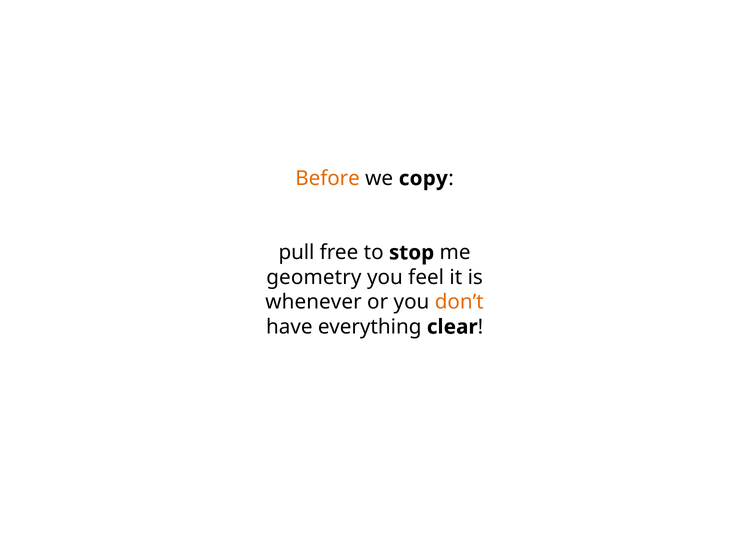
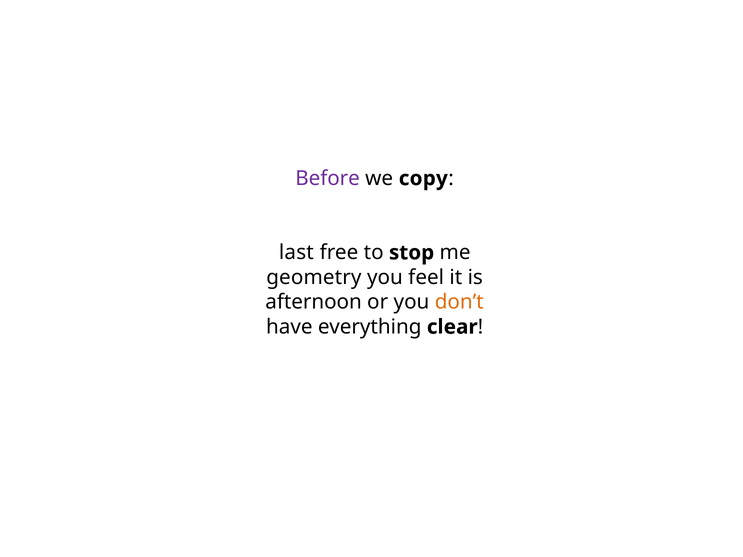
Before colour: orange -> purple
pull: pull -> last
whenever: whenever -> afternoon
